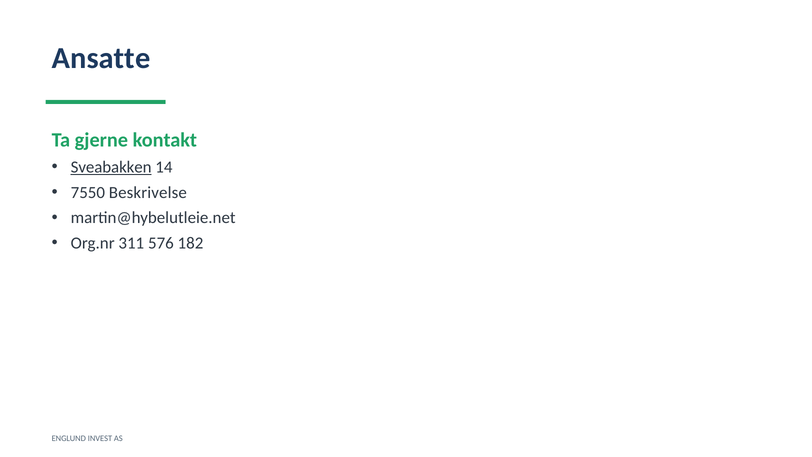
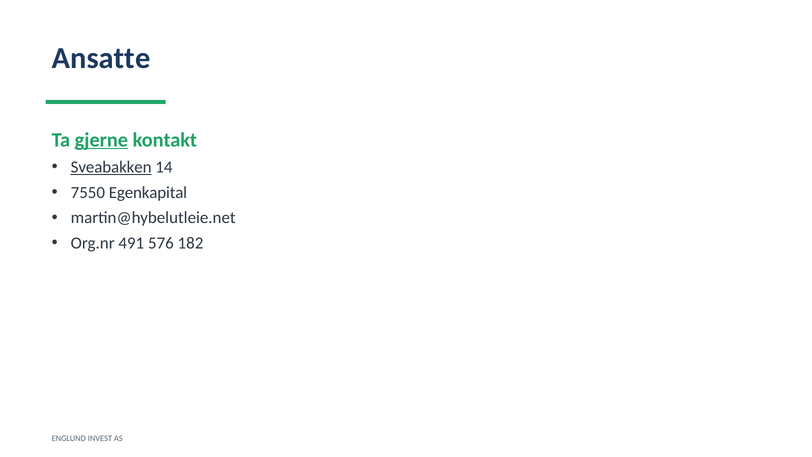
gjerne underline: none -> present
Beskrivelse: Beskrivelse -> Egenkapital
311: 311 -> 491
